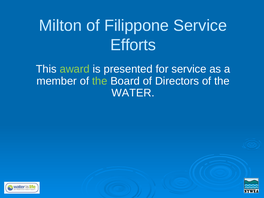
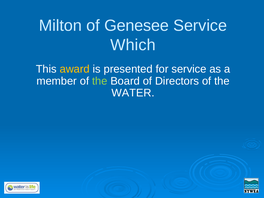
Filippone: Filippone -> Genesee
Efforts: Efforts -> Which
award colour: light green -> yellow
